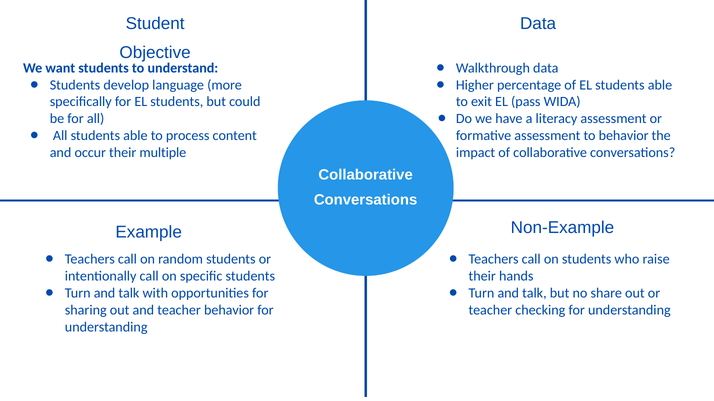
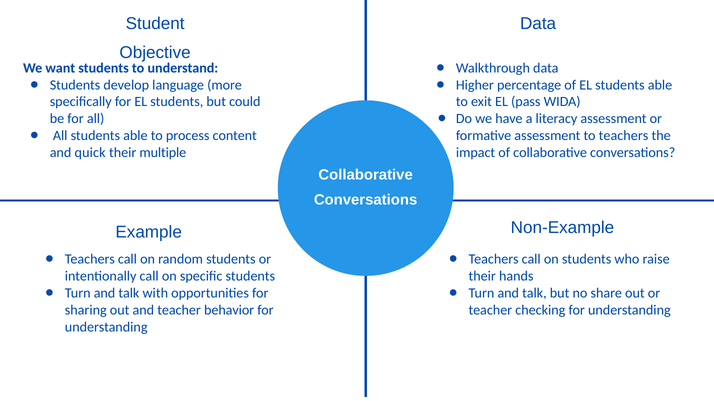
to behavior: behavior -> teachers
occur: occur -> quick
